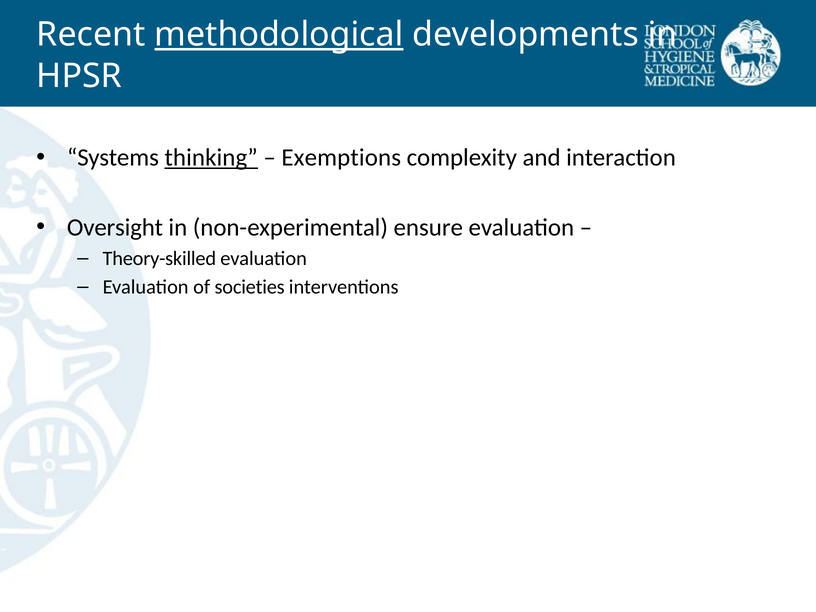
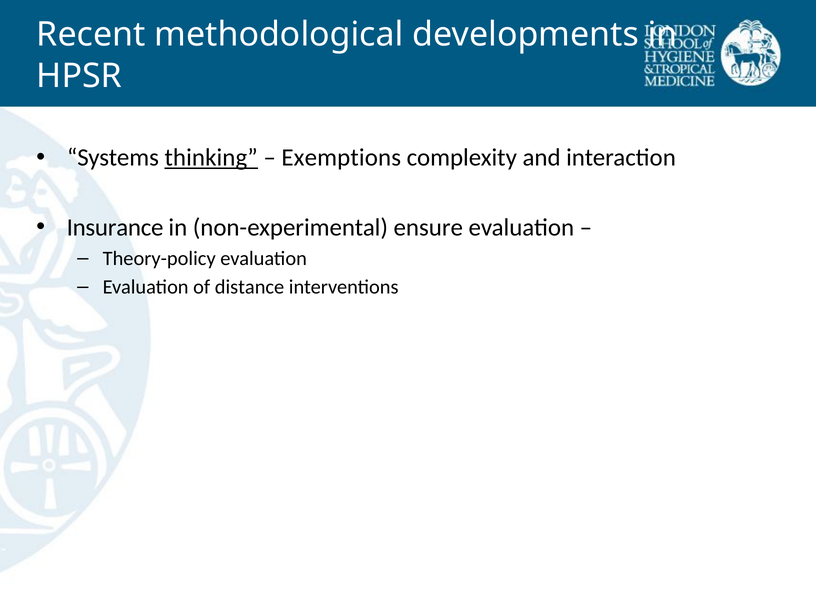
methodological underline: present -> none
Oversight: Oversight -> Insurance
Theory-skilled: Theory-skilled -> Theory-policy
societies: societies -> distance
